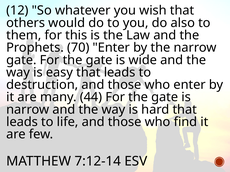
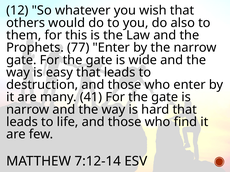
70: 70 -> 77
44: 44 -> 41
